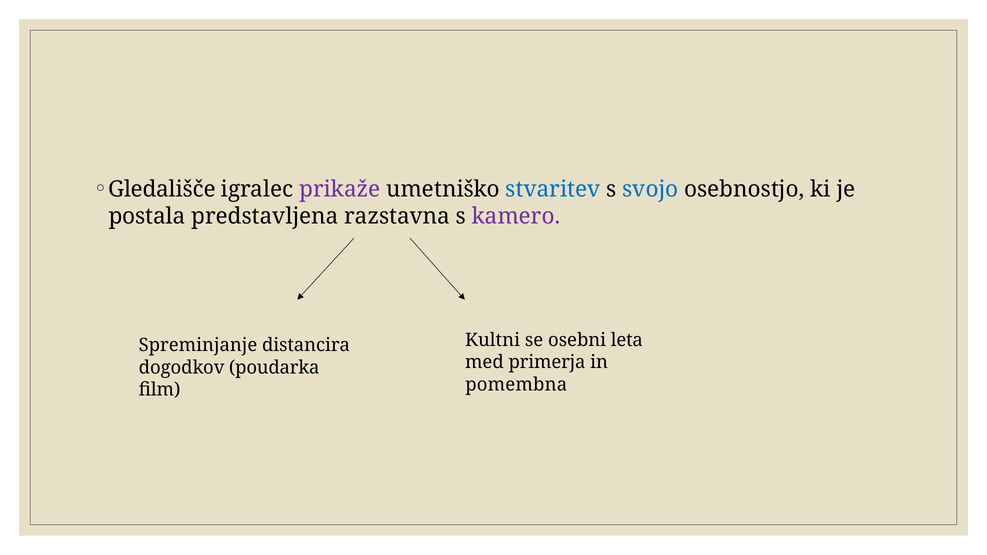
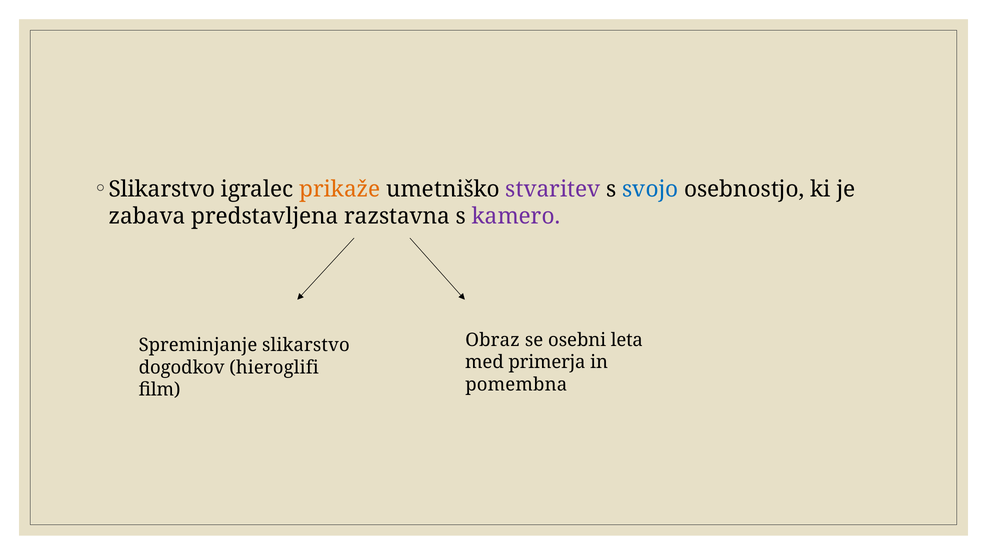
Gledališče at (162, 189): Gledališče -> Slikarstvo
prikaže colour: purple -> orange
stvaritev colour: blue -> purple
postala: postala -> zabava
Kultni: Kultni -> Obraz
Spreminjanje distancira: distancira -> slikarstvo
poudarka: poudarka -> hieroglifi
